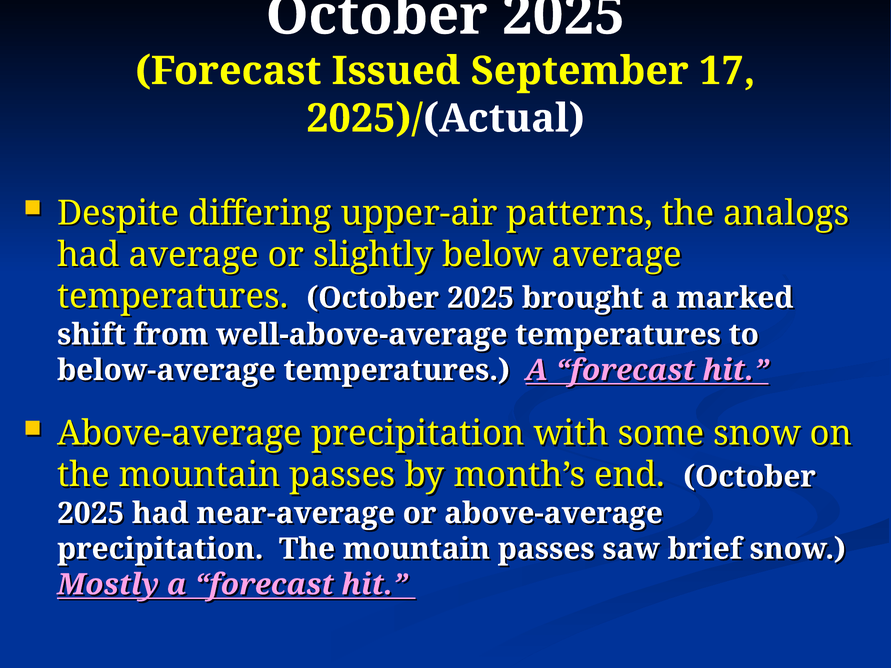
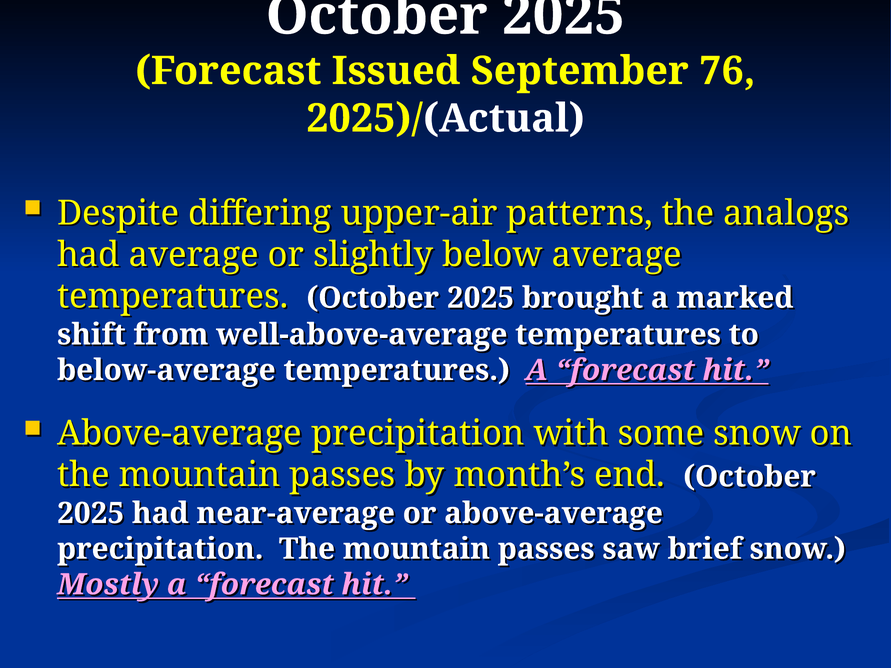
17: 17 -> 76
